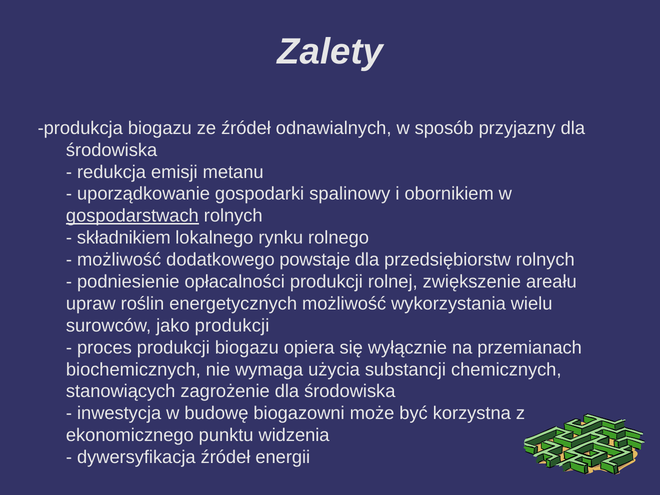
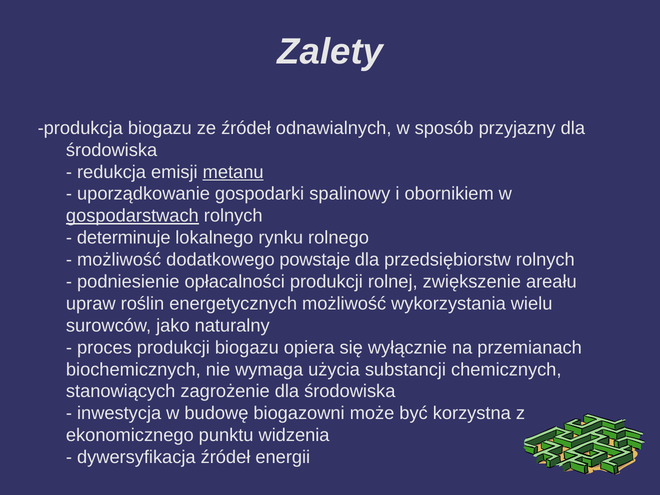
metanu underline: none -> present
składnikiem: składnikiem -> determinuje
jako produkcji: produkcji -> naturalny
